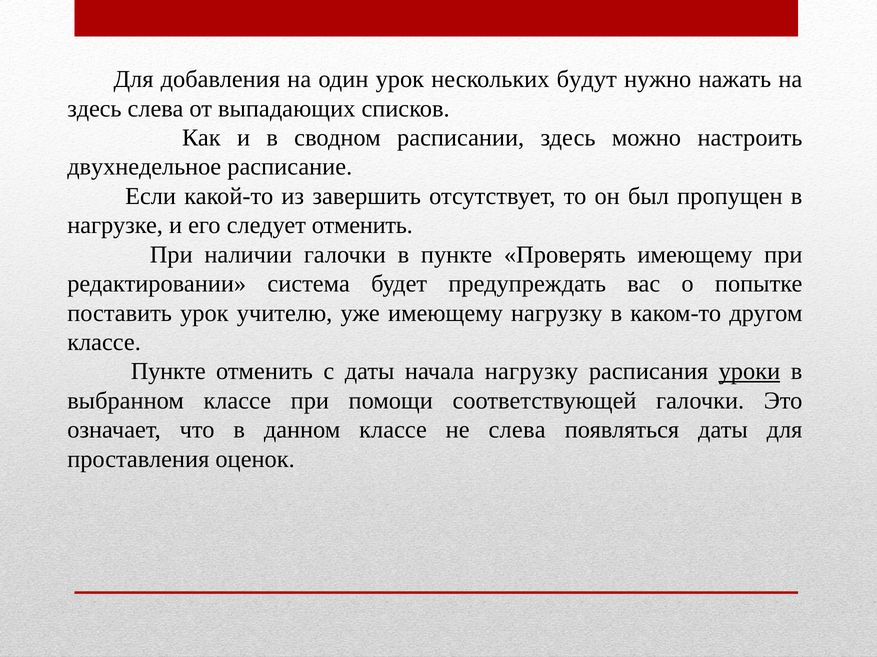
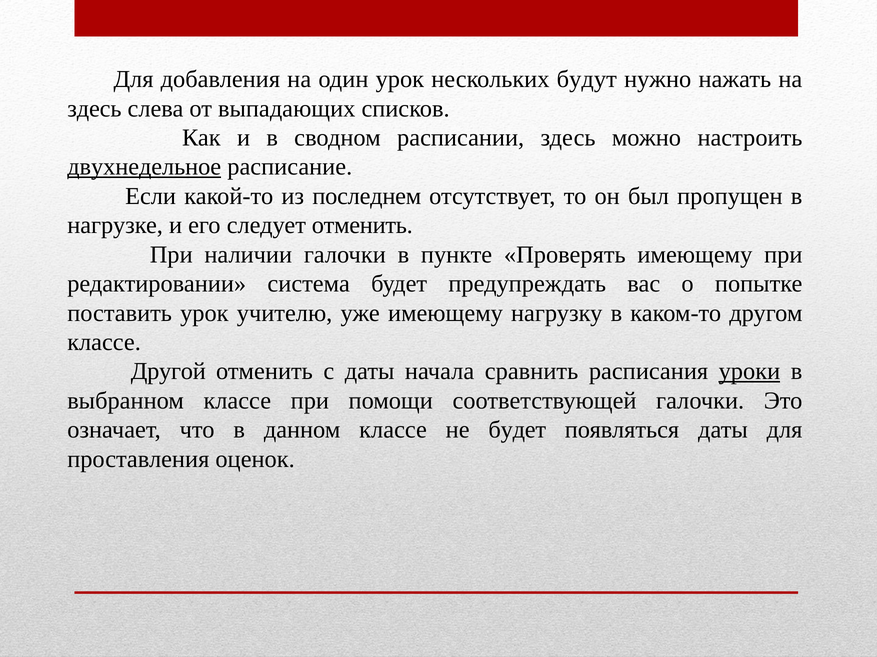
двухнедельное underline: none -> present
завершить: завершить -> последнем
Пункте at (168, 372): Пункте -> Другой
начала нагрузку: нагрузку -> сравнить
не слева: слева -> будет
